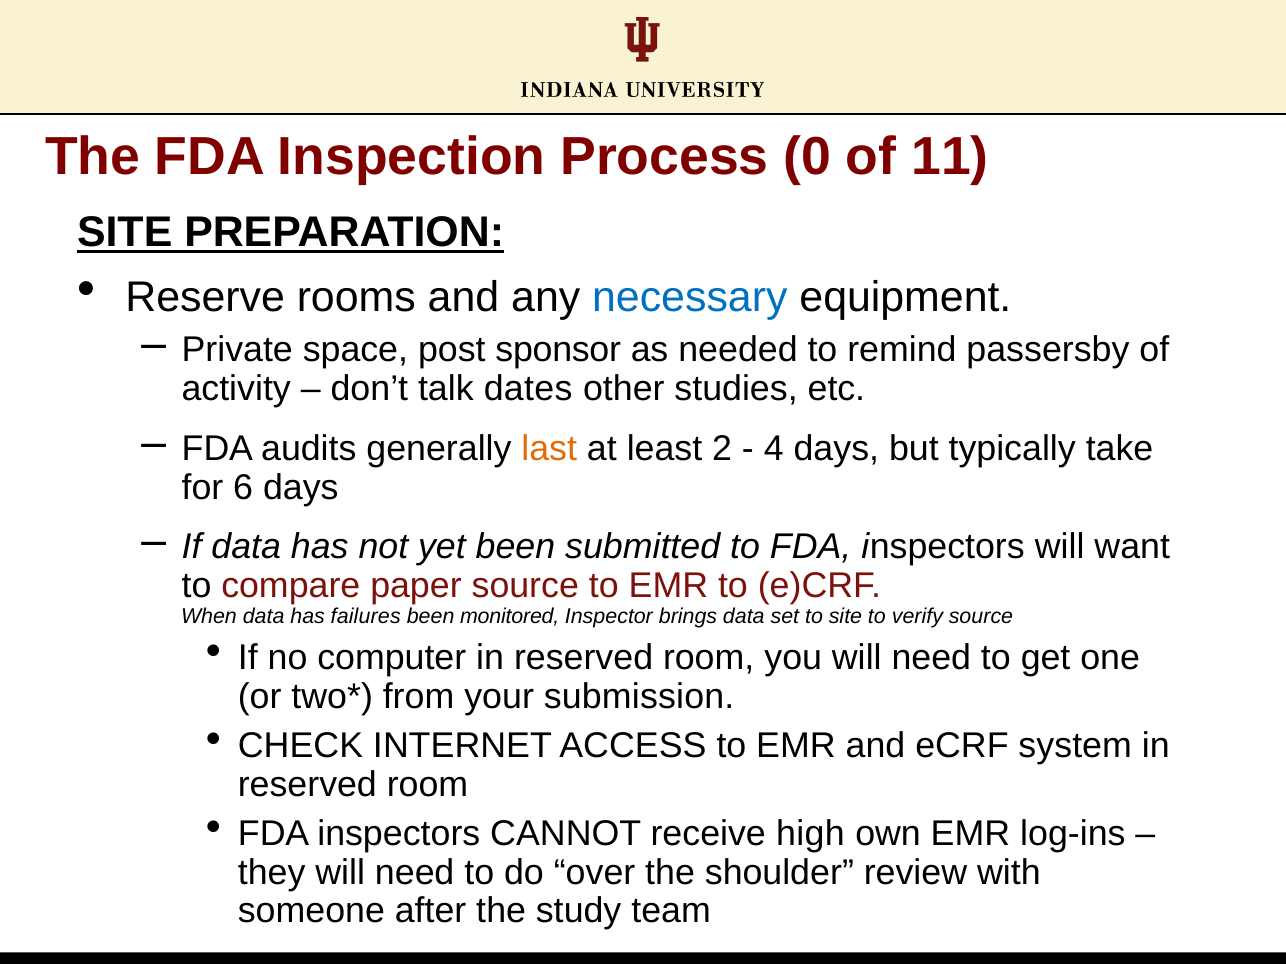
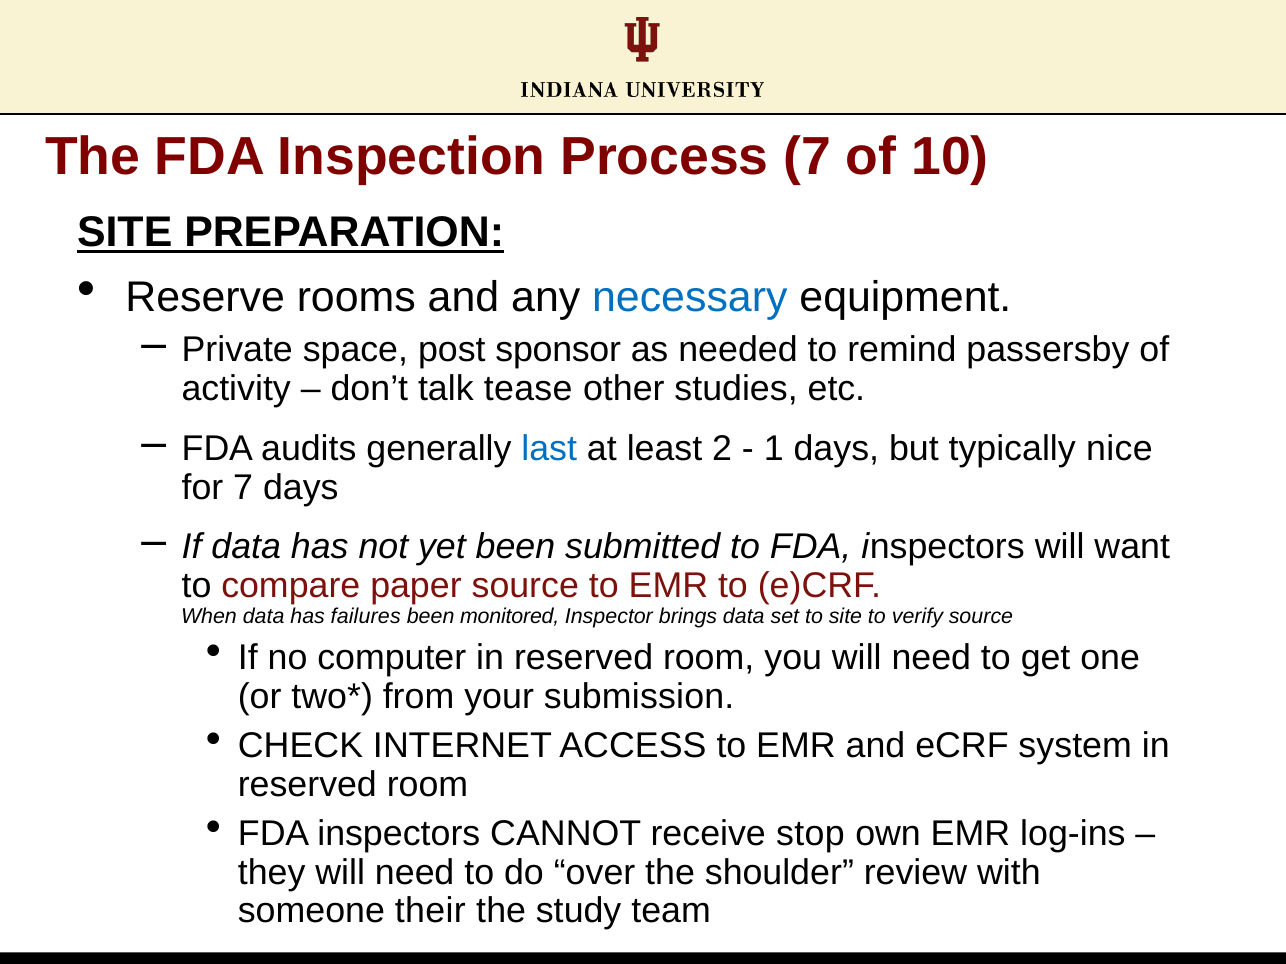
Process 0: 0 -> 7
11: 11 -> 10
dates: dates -> tease
last colour: orange -> blue
4: 4 -> 1
take: take -> nice
for 6: 6 -> 7
high: high -> stop
after: after -> their
